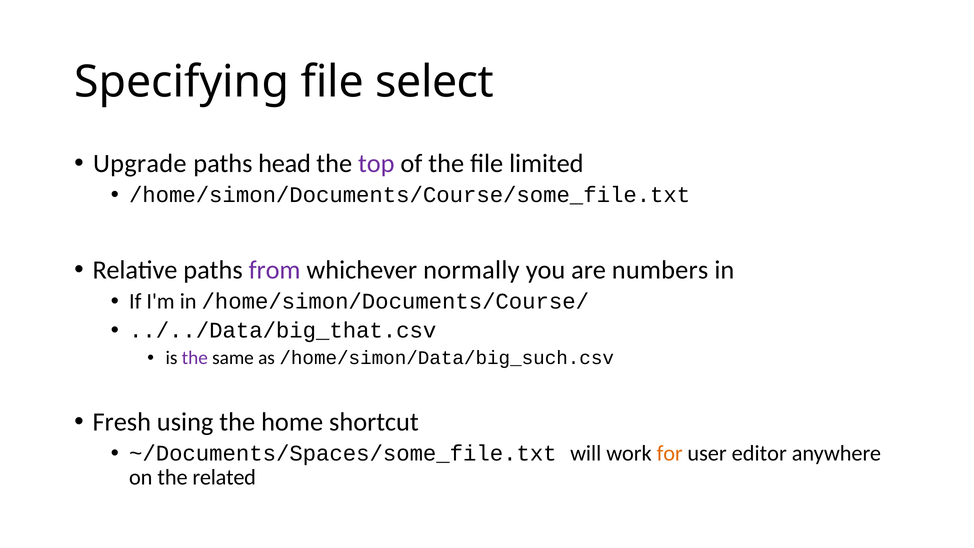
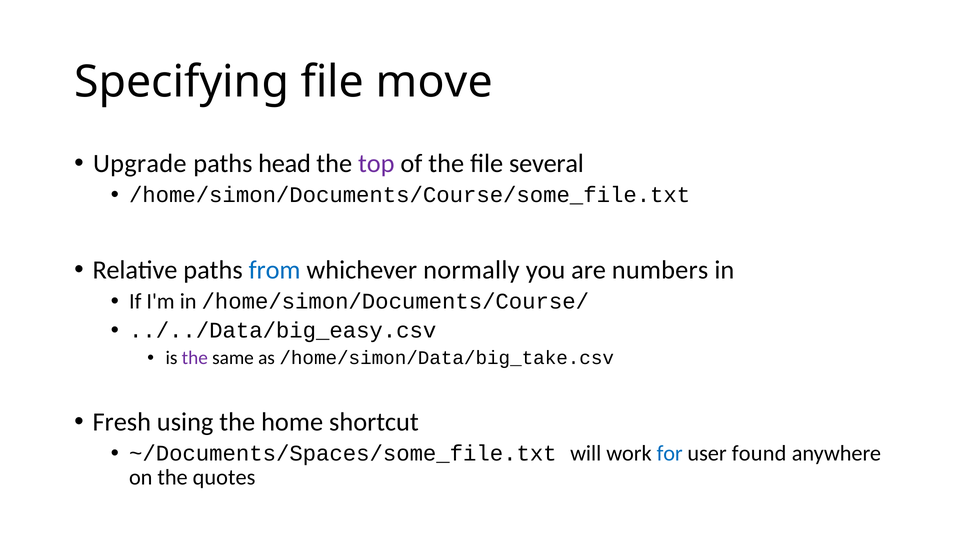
select: select -> move
limited: limited -> several
from colour: purple -> blue
../../Data/big_that.csv: ../../Data/big_that.csv -> ../../Data/big_easy.csv
/home/simon/Data/big_such.csv: /home/simon/Data/big_such.csv -> /home/simon/Data/big_take.csv
for colour: orange -> blue
editor: editor -> found
related: related -> quotes
